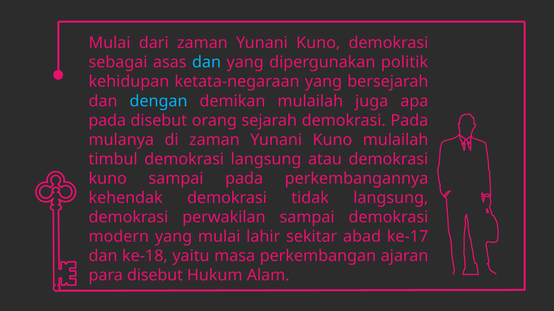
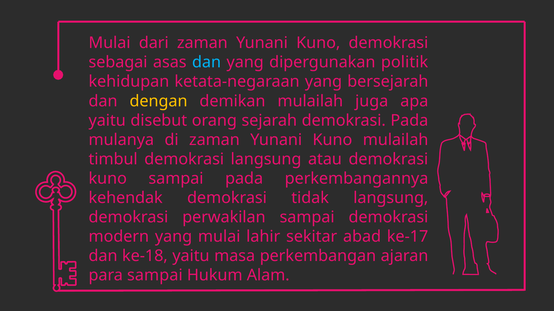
dengan colour: light blue -> yellow
pada at (107, 121): pada -> yaitu
para disebut: disebut -> sampai
